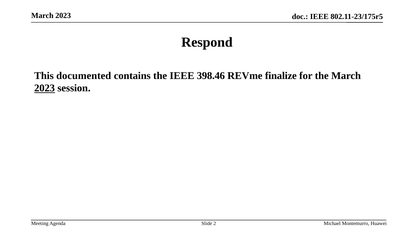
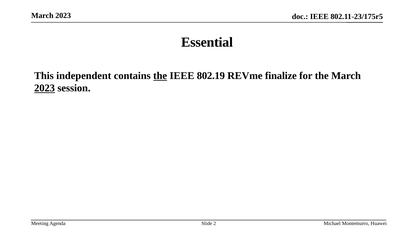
Respond: Respond -> Essential
documented: documented -> independent
the at (160, 76) underline: none -> present
398.46: 398.46 -> 802.19
